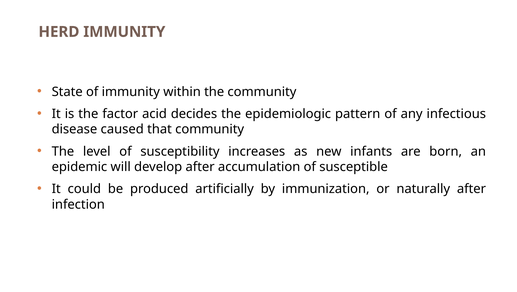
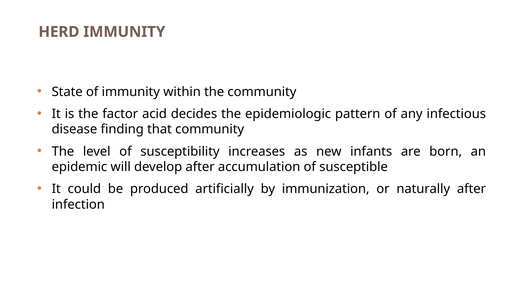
caused: caused -> finding
